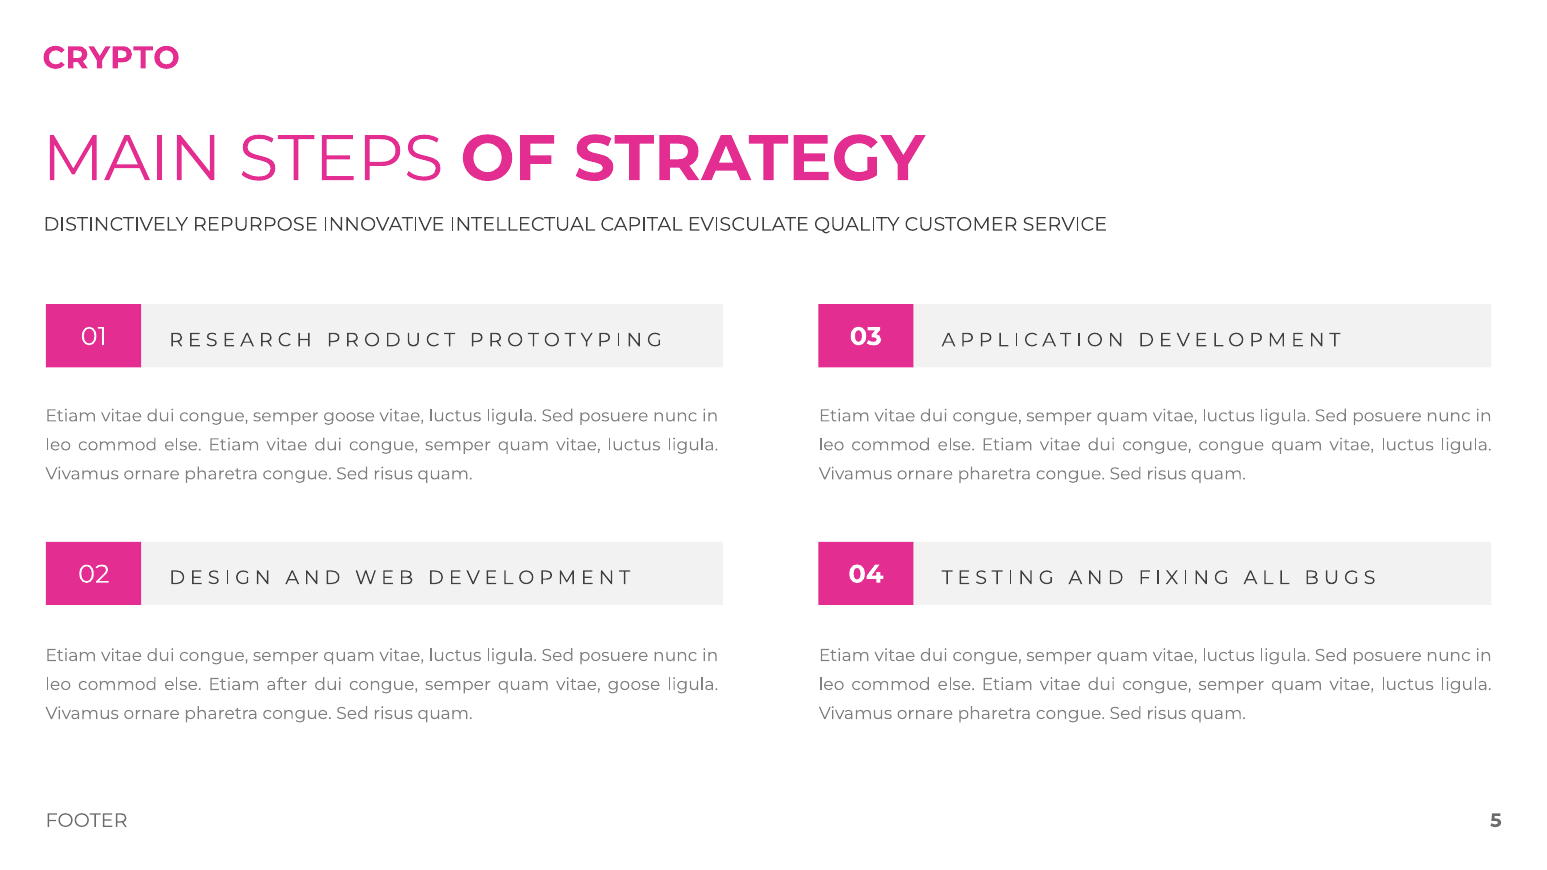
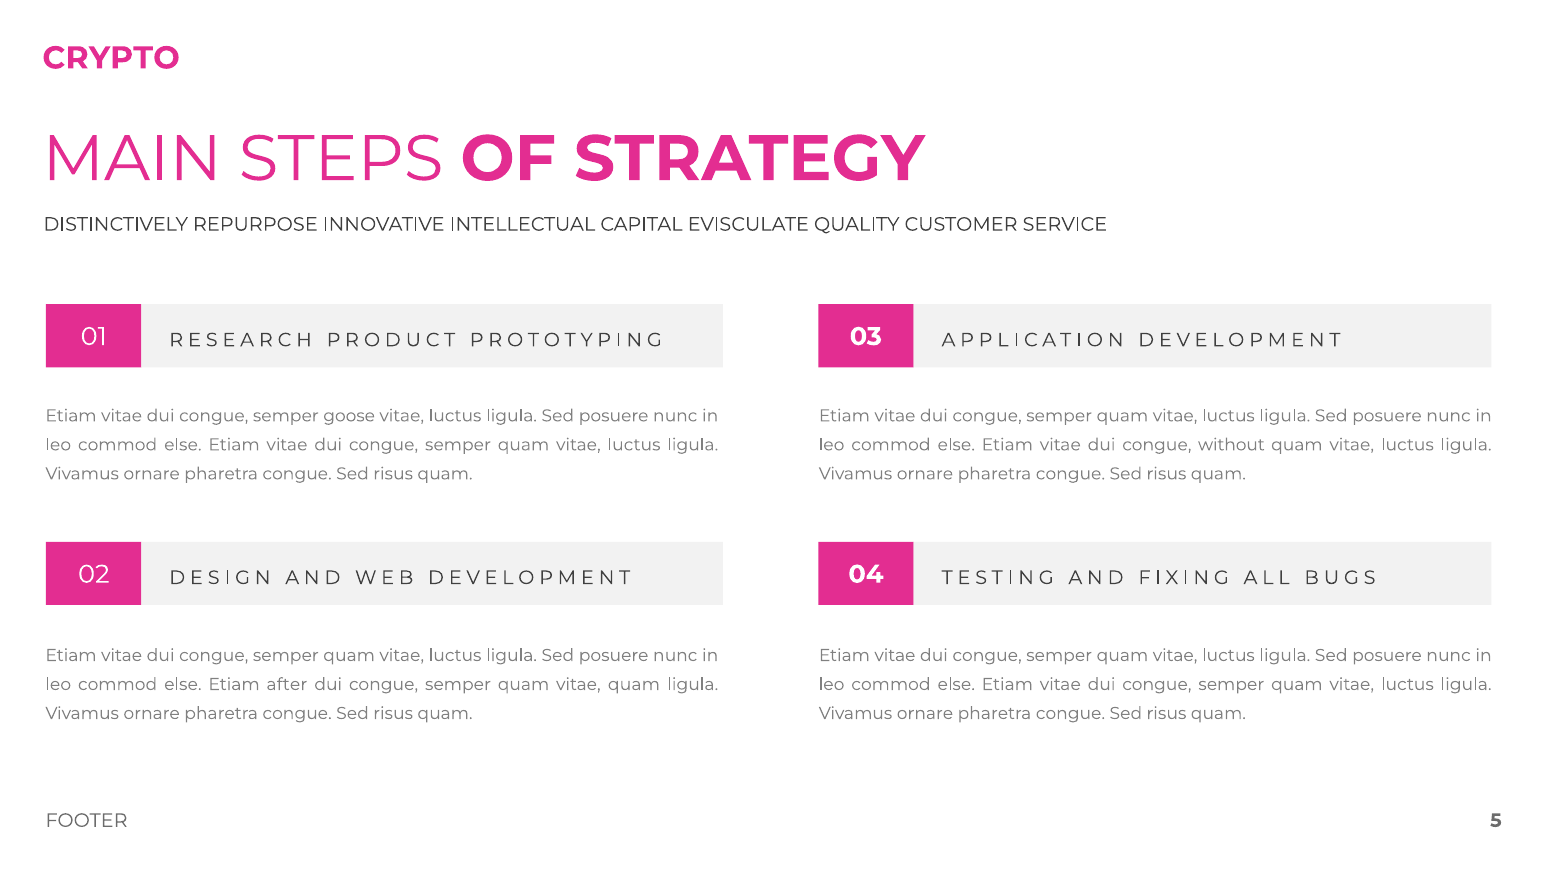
congue congue: congue -> without
vitae goose: goose -> quam
